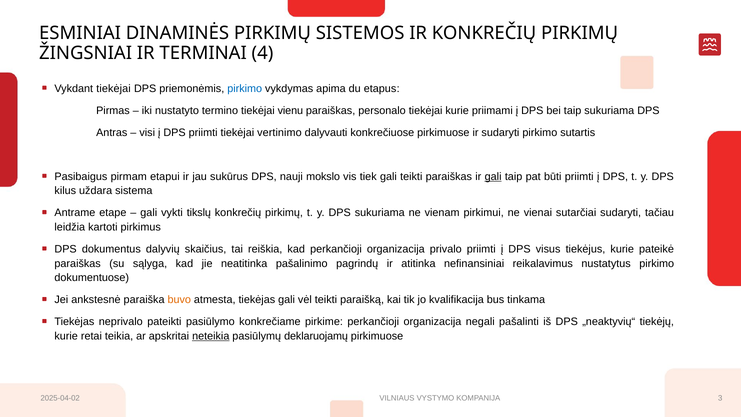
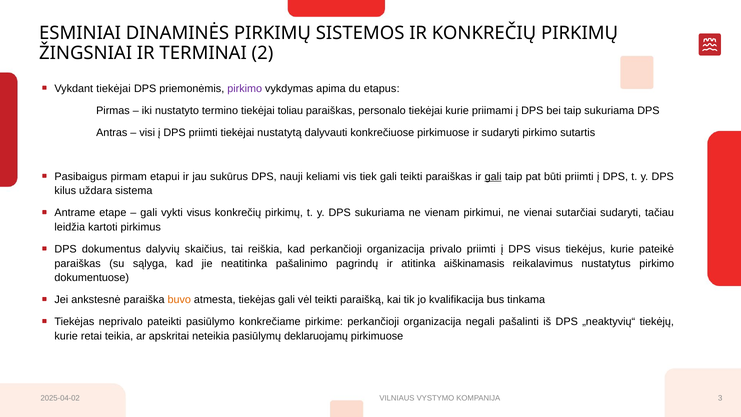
4: 4 -> 2
pirkimo at (245, 88) colour: blue -> purple
vienu: vienu -> toliau
vertinimo: vertinimo -> nustatytą
mokslo: mokslo -> keliami
vykti tikslų: tikslų -> visus
nefinansiniai: nefinansiniai -> aiškinamasis
neteikia underline: present -> none
